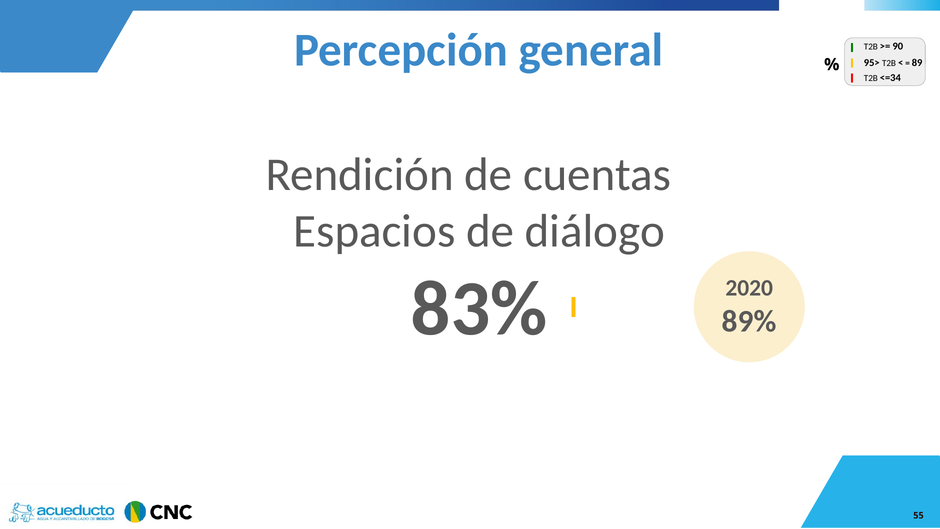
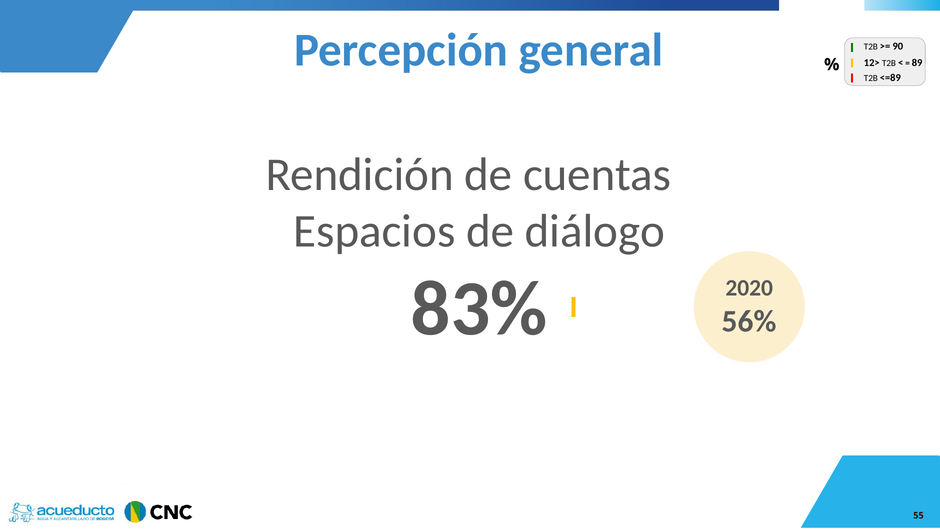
95>: 95> -> 12>
<=34: <=34 -> <=89
89%: 89% -> 56%
